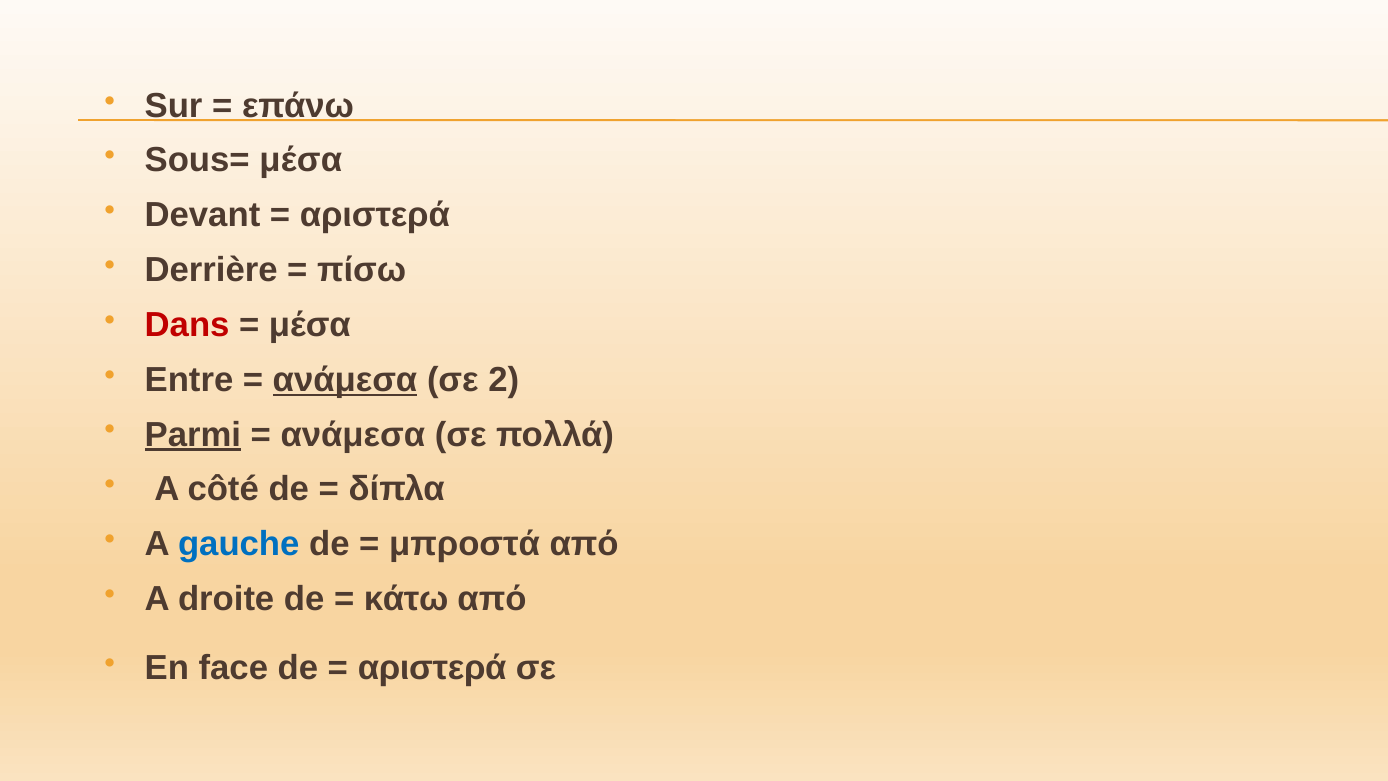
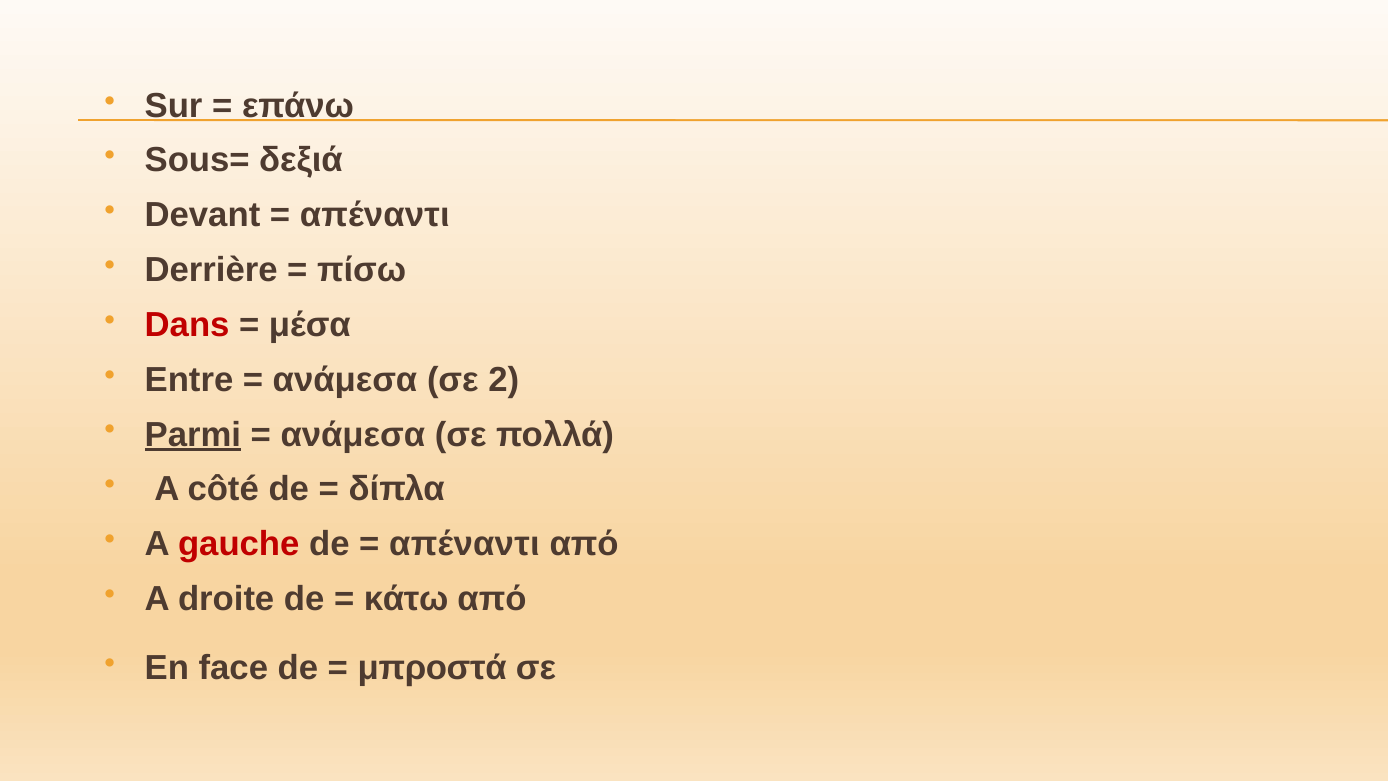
Sous= μέσα: μέσα -> δεξιά
αριστερά at (375, 215): αριστερά -> απέναντι
ανάμεσα at (345, 380) underline: present -> none
gauche colour: blue -> red
μπροστά at (465, 544): μπροστά -> απέναντι
αριστερά at (432, 668): αριστερά -> μπροστά
